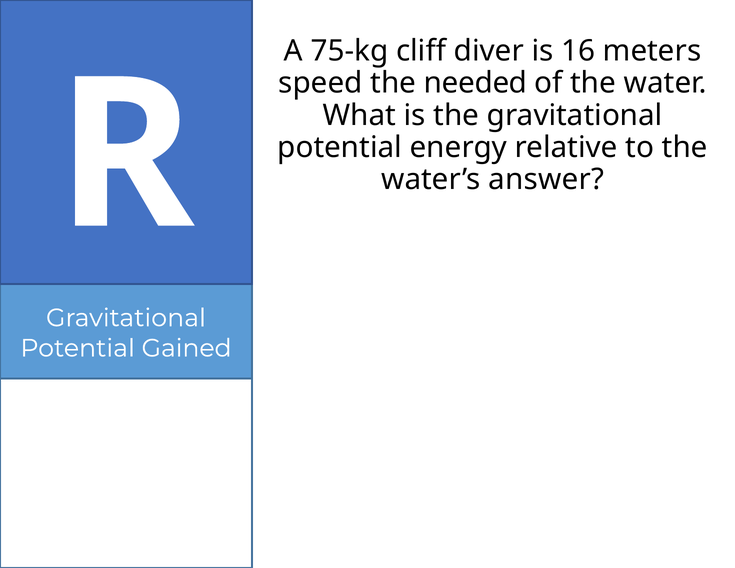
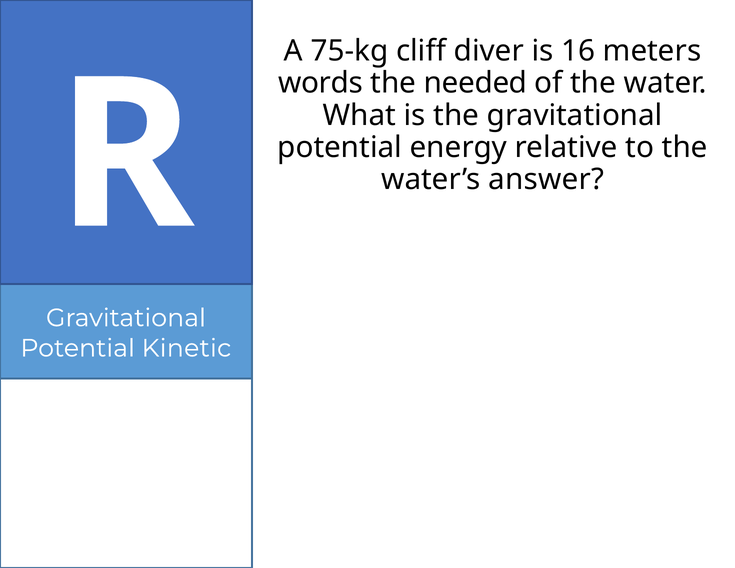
speed: speed -> words
Gained: Gained -> Kinetic
